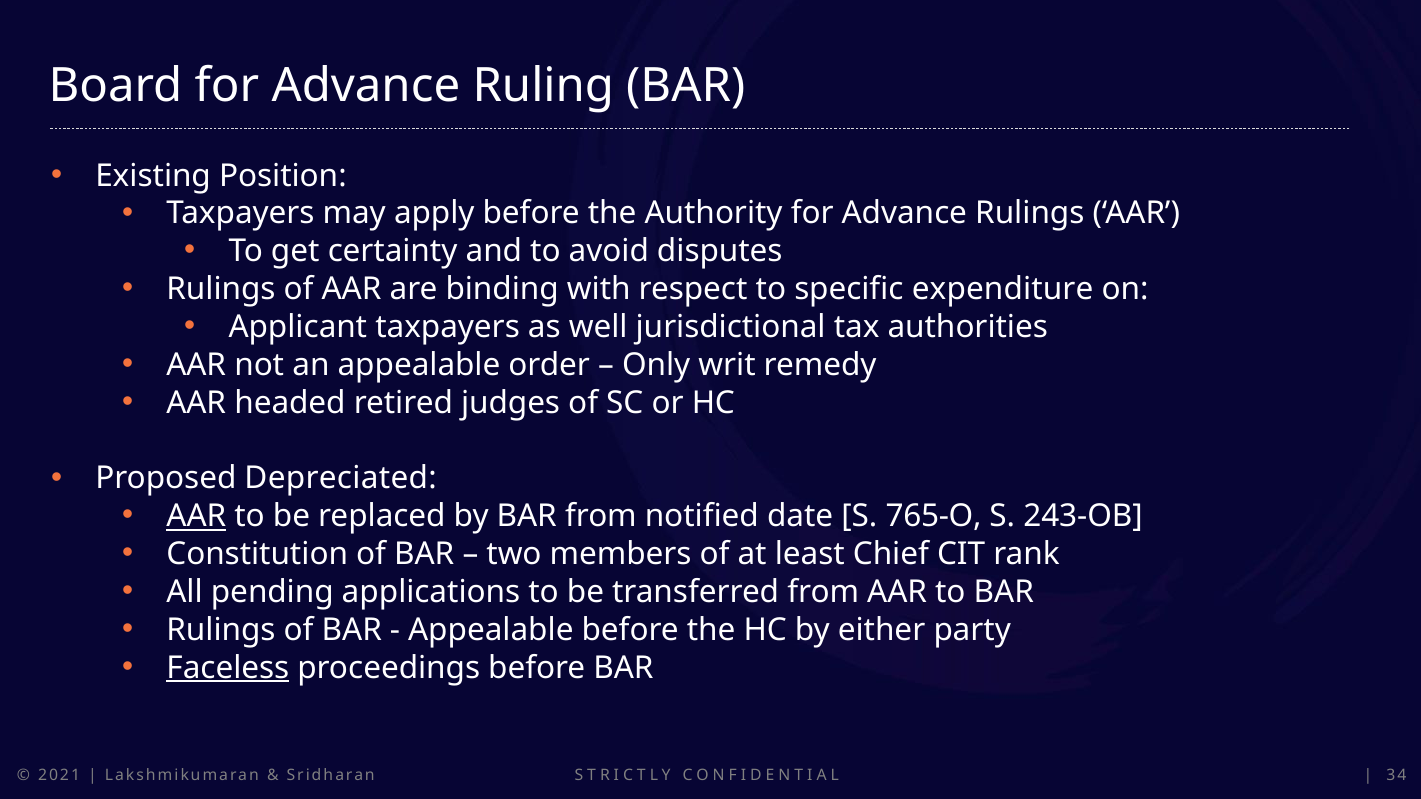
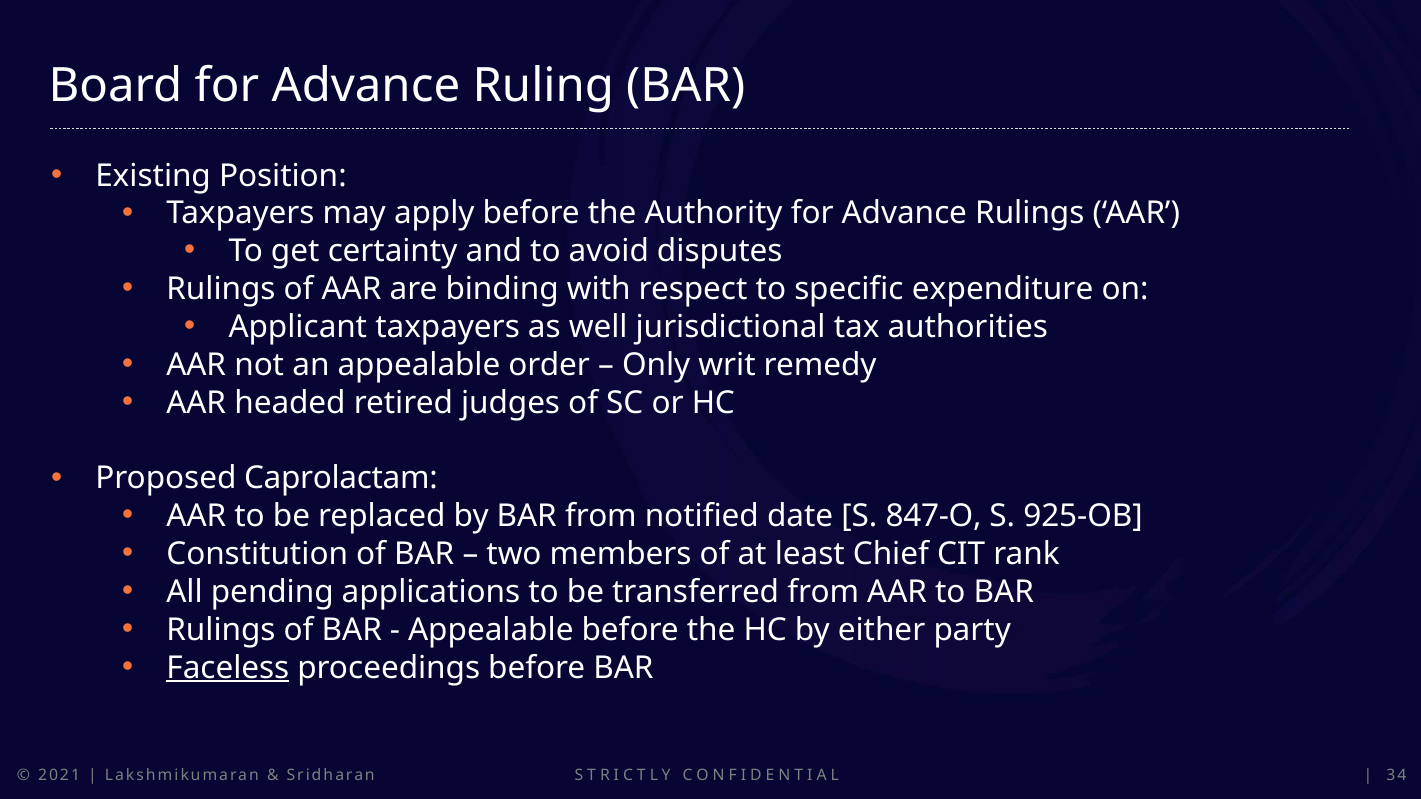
Depreciated: Depreciated -> Caprolactam
AAR at (196, 517) underline: present -> none
765-O: 765-O -> 847-O
243-OB: 243-OB -> 925-OB
